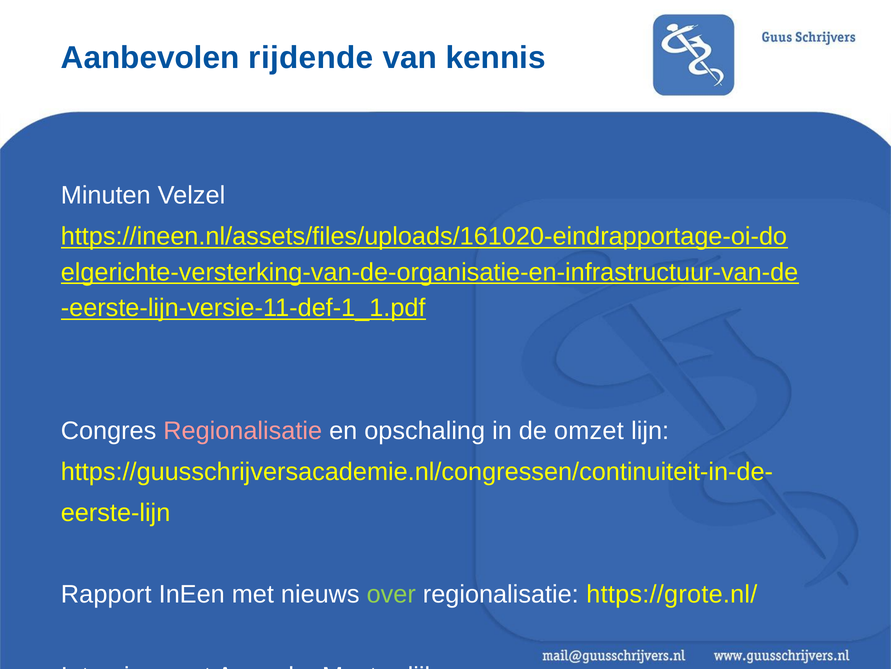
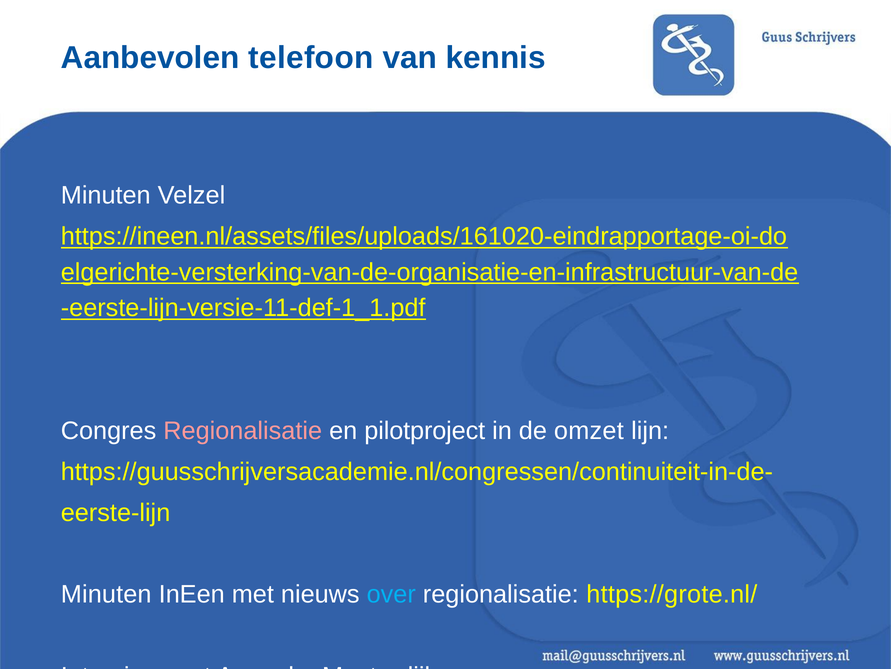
rijdende: rijdende -> telefoon
opschaling: opschaling -> pilotproject
Rapport at (106, 594): Rapport -> Minuten
over colour: light green -> light blue
